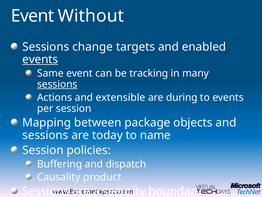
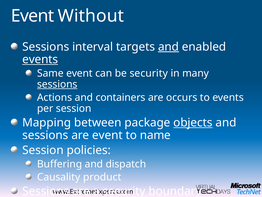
change: change -> interval
and at (168, 47) underline: none -> present
be tracking: tracking -> security
extensible: extensible -> containers
during: during -> occurs
objects underline: none -> present
are today: today -> event
